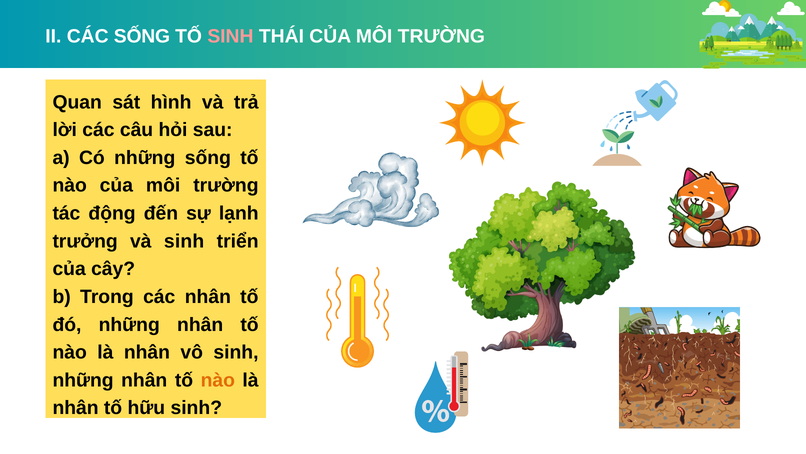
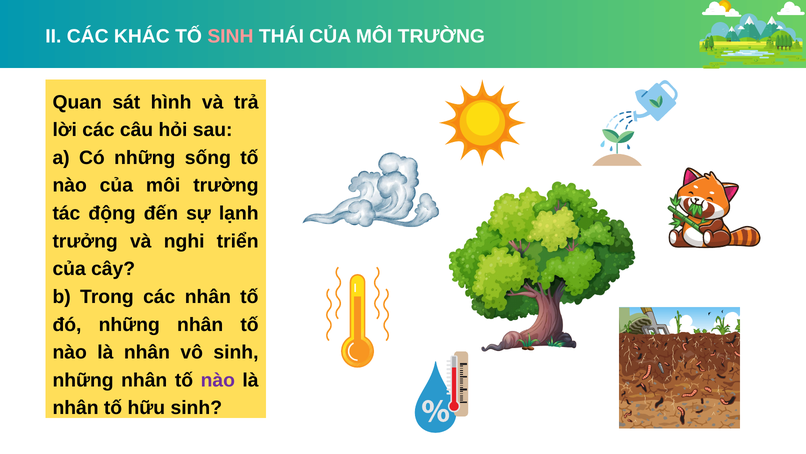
CÁC SỐNG: SỐNG -> KHÁC
và sinh: sinh -> nghi
nào at (218, 380) colour: orange -> purple
